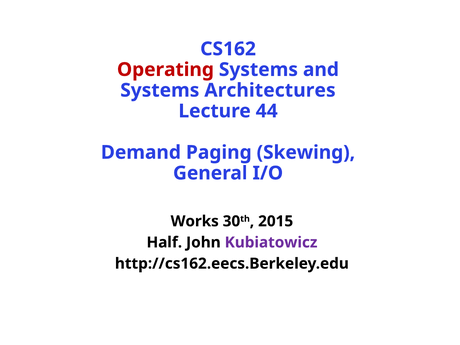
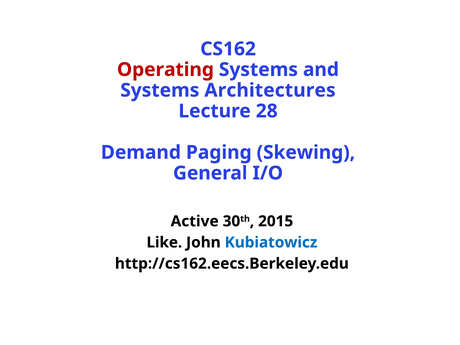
44: 44 -> 28
Works: Works -> Active
Half: Half -> Like
Kubiatowicz colour: purple -> blue
